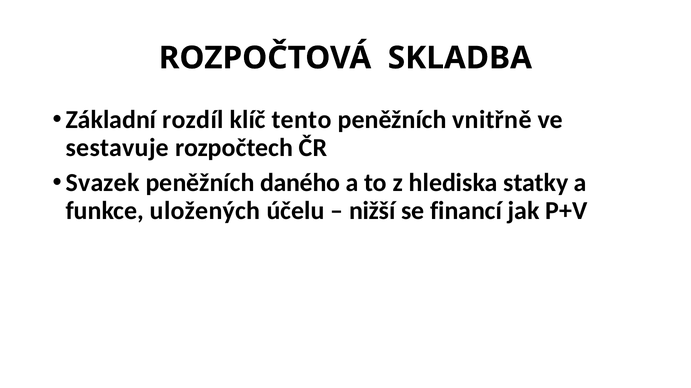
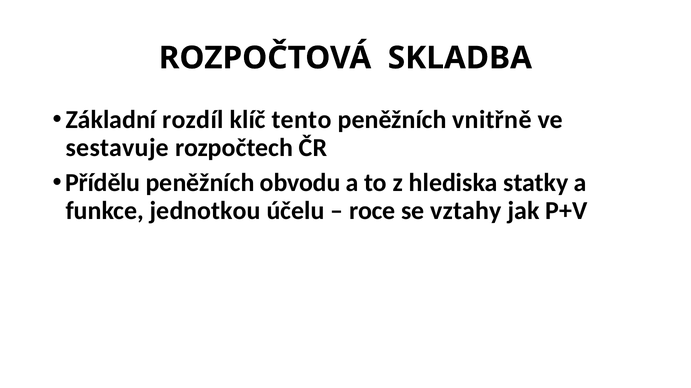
Svazek: Svazek -> Přídělu
daného: daného -> obvodu
uložených: uložených -> jednotkou
nižší: nižší -> roce
financí: financí -> vztahy
